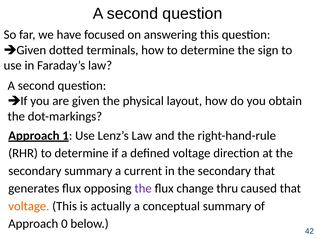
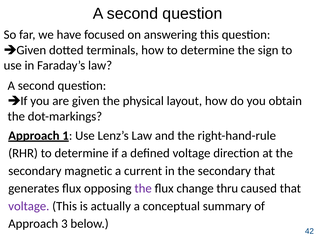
secondary summary: summary -> magnetic
voltage at (29, 206) colour: orange -> purple
0: 0 -> 3
